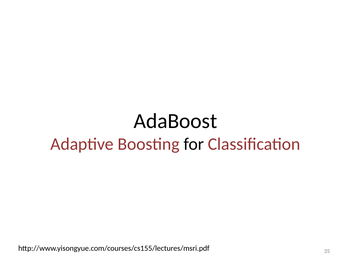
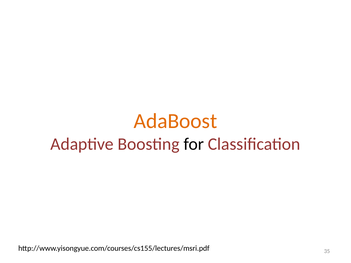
AdaBoost colour: black -> orange
